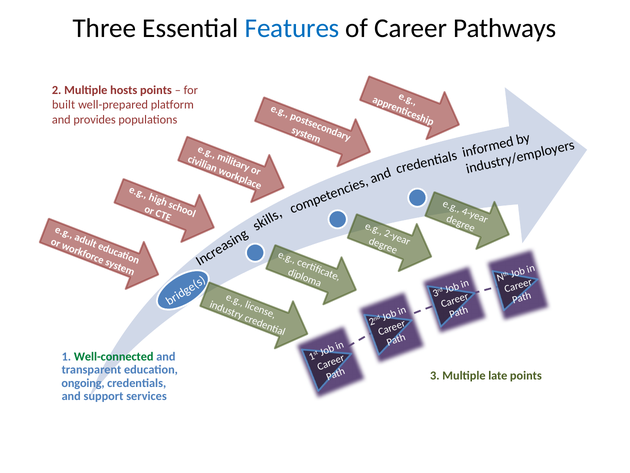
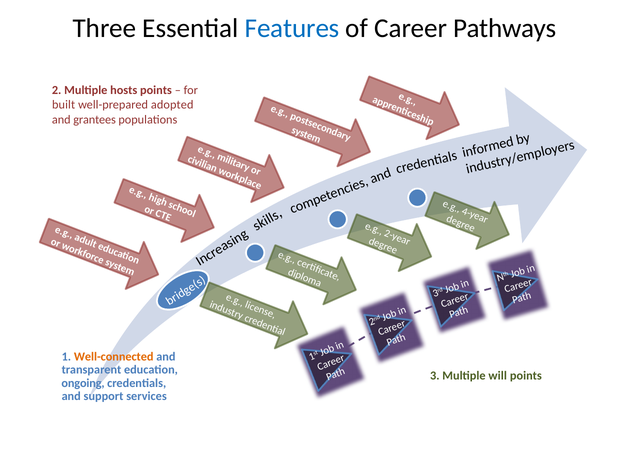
platform: platform -> adopted
provides: provides -> grantees
Well-connected colour: green -> orange
late: late -> will
